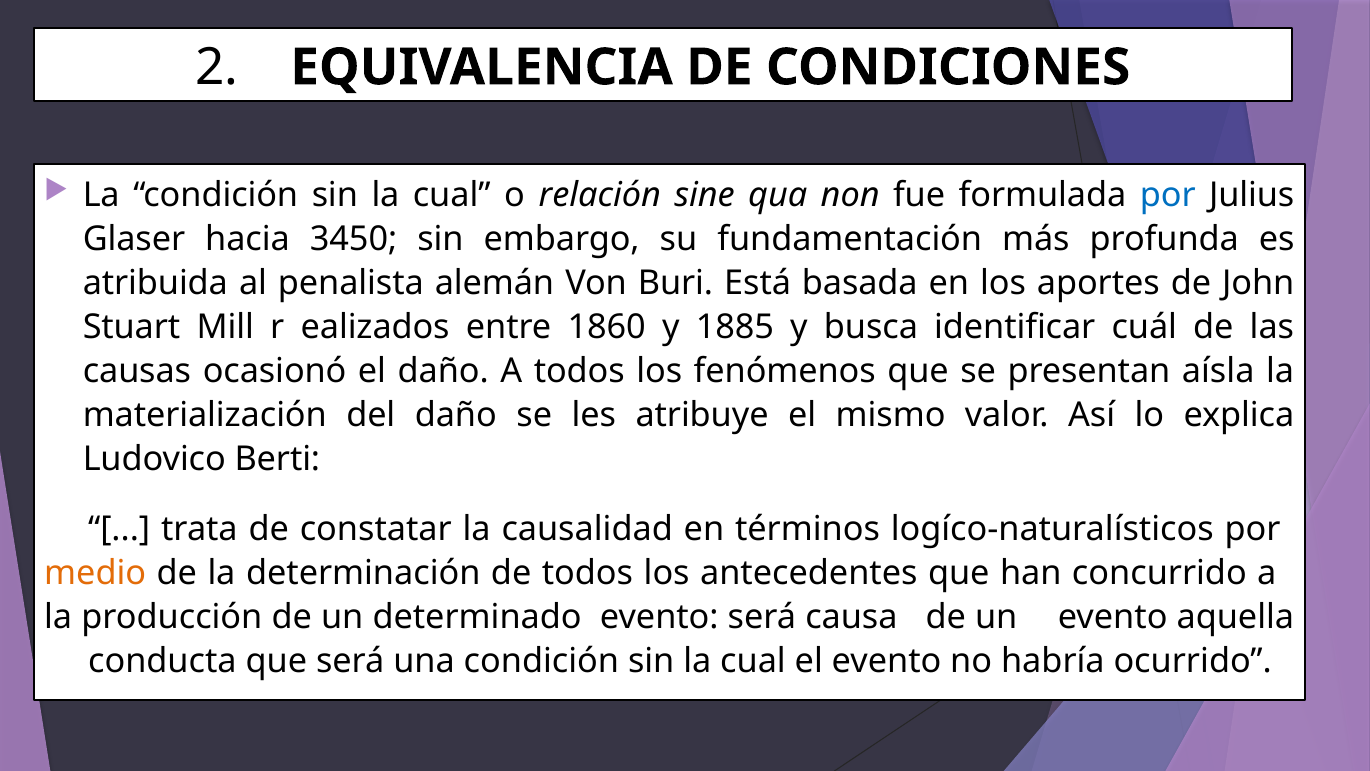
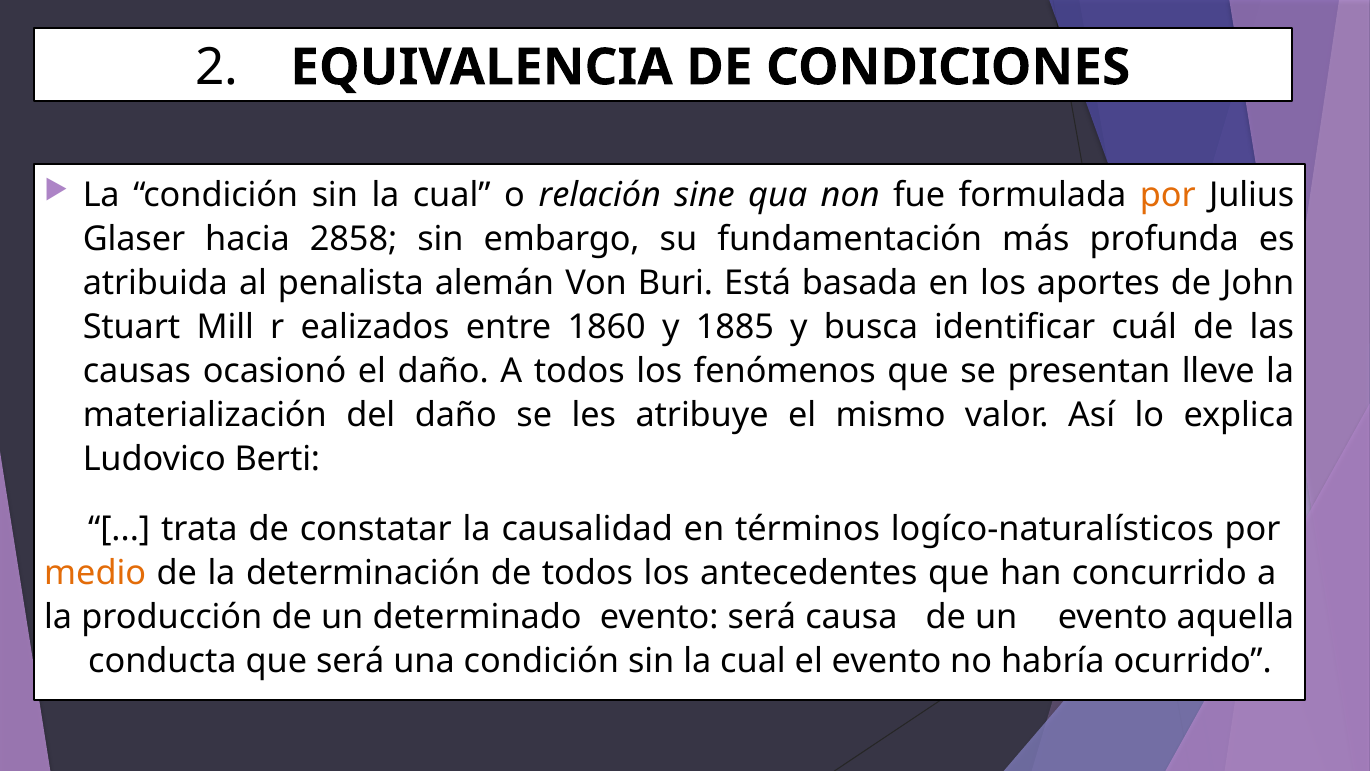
por at (1168, 195) colour: blue -> orange
3450: 3450 -> 2858
aísla: aísla -> lleve
